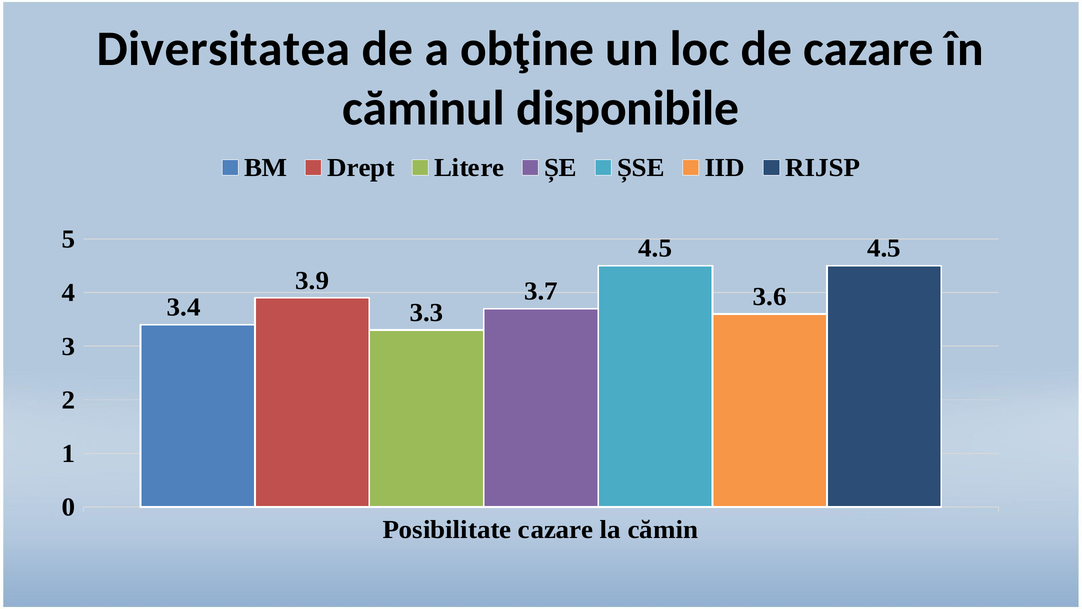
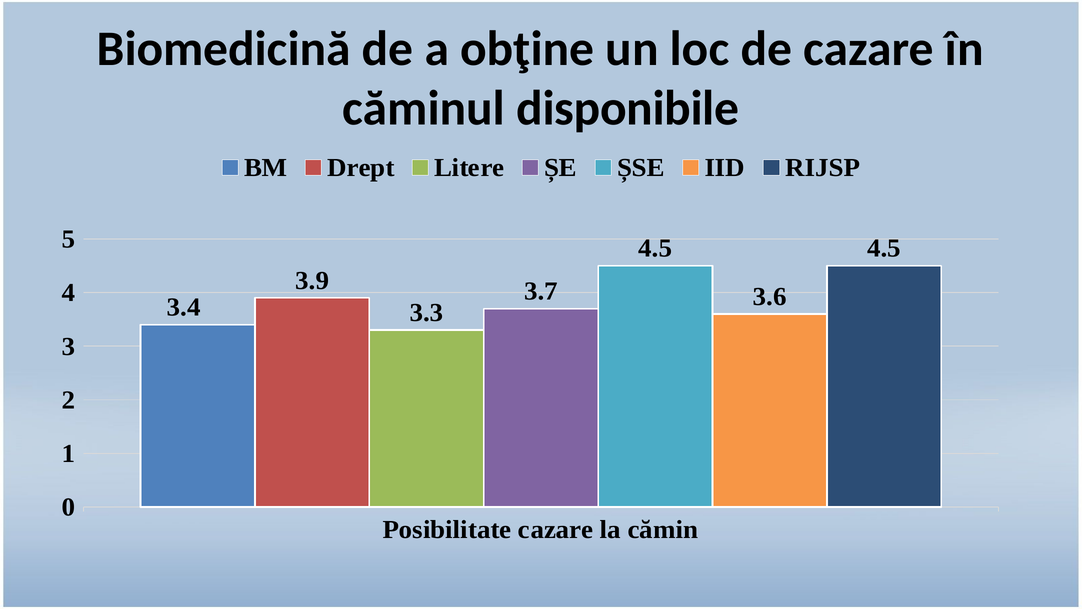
Diversitatea: Diversitatea -> Biomedicină
